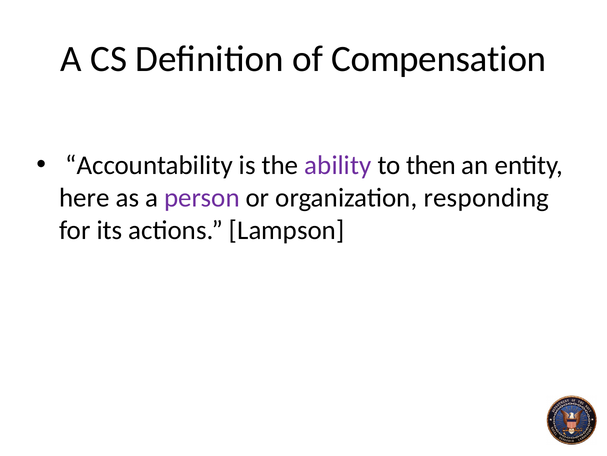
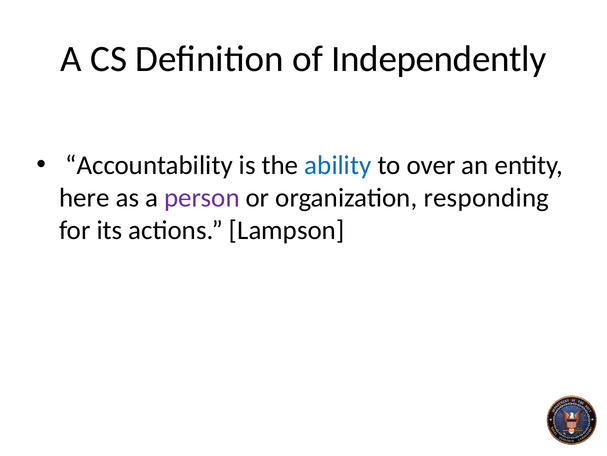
Compensation: Compensation -> Independently
ability colour: purple -> blue
then: then -> over
